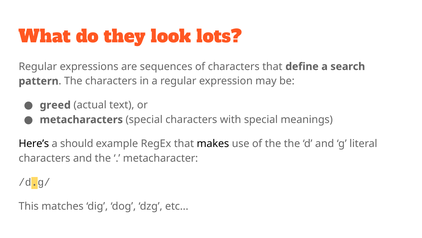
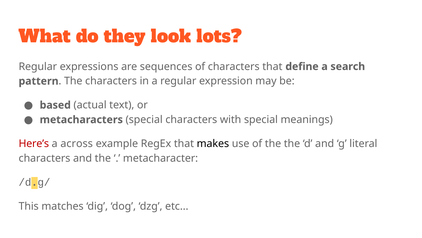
greed: greed -> based
Here’s colour: black -> red
should: should -> across
